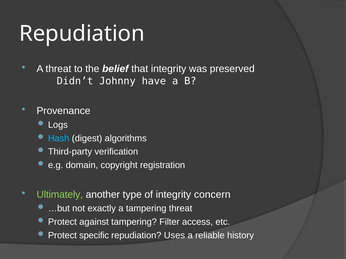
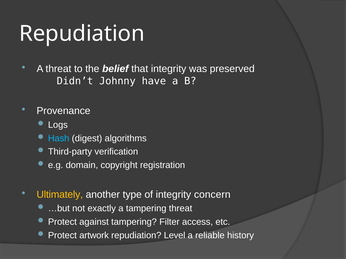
Ultimately colour: light green -> yellow
specific: specific -> artwork
Uses: Uses -> Level
